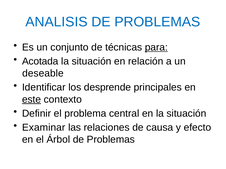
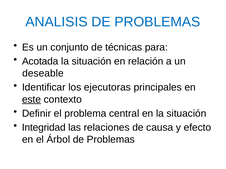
para underline: present -> none
desprende: desprende -> ejecutoras
Examinar: Examinar -> Integridad
